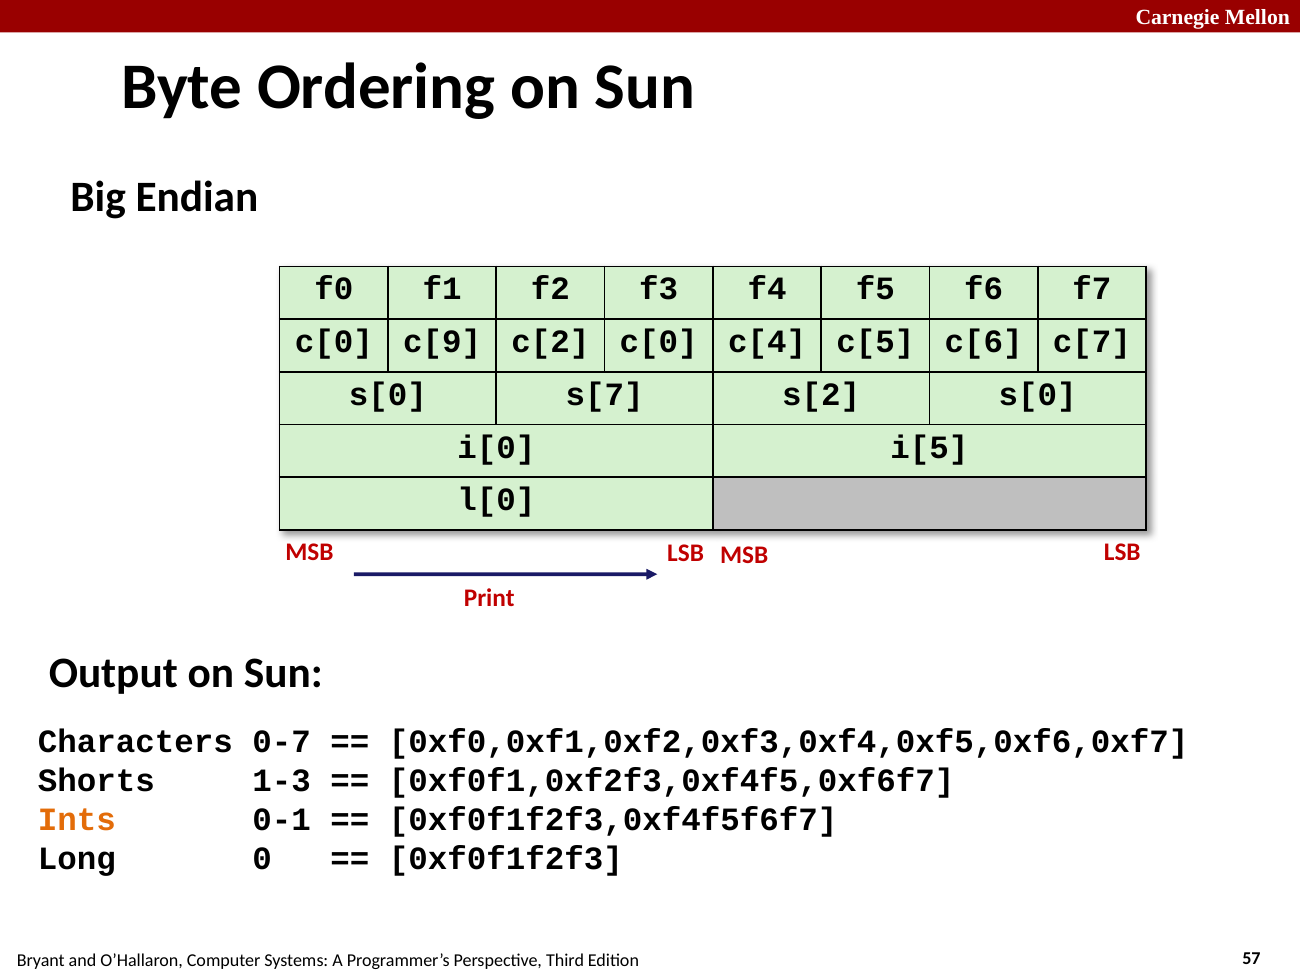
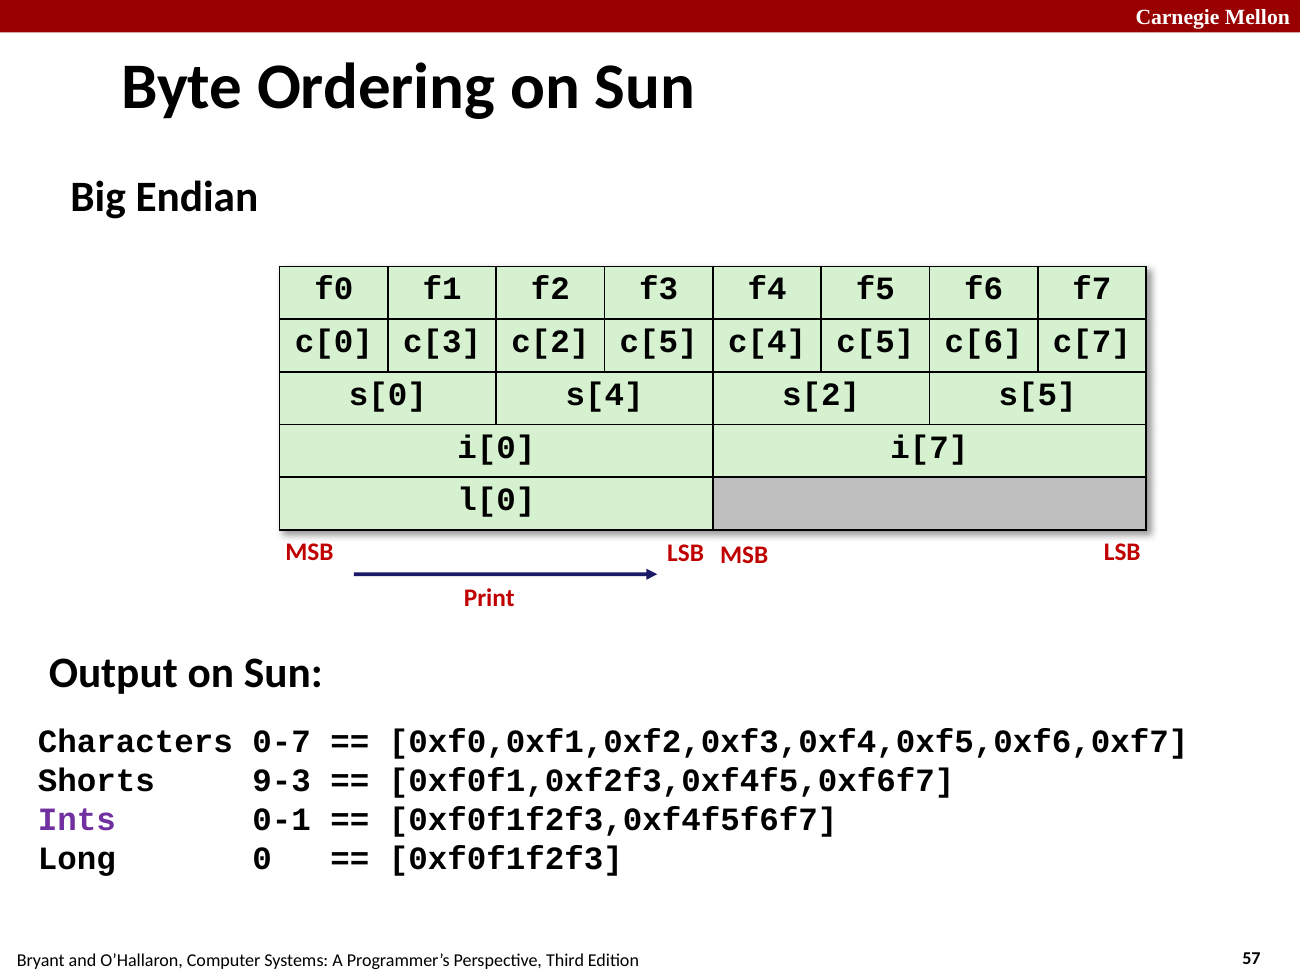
c[9: c[9 -> c[3
c[2 c[0: c[0 -> c[5
s[7: s[7 -> s[4
s[2 s[0: s[0 -> s[5
i[5: i[5 -> i[7
1-3: 1-3 -> 9-3
Ints colour: orange -> purple
